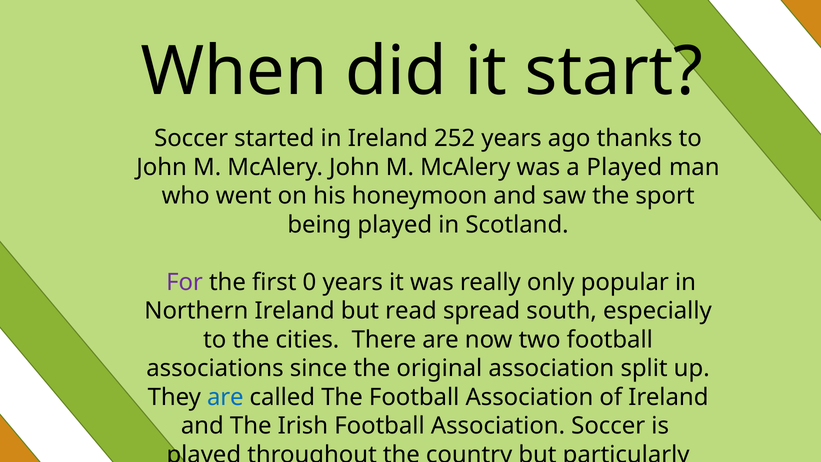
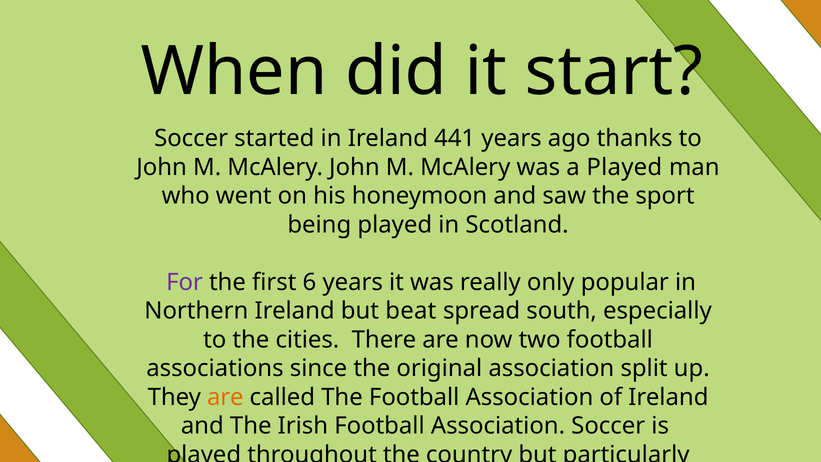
252: 252 -> 441
0: 0 -> 6
read: read -> beat
are at (225, 397) colour: blue -> orange
